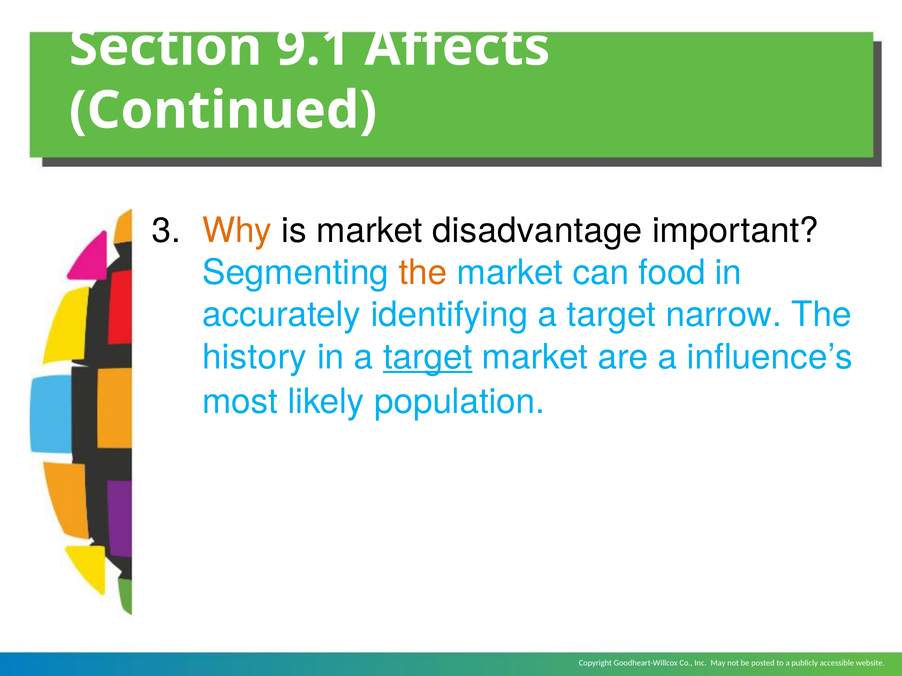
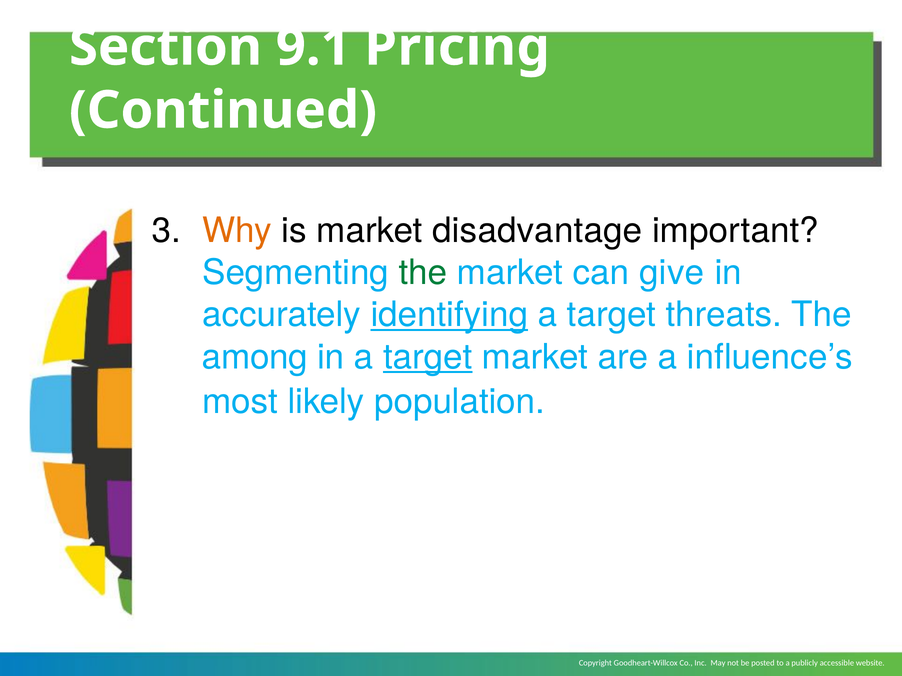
Affects: Affects -> Pricing
the at (423, 273) colour: orange -> green
food: food -> give
identifying underline: none -> present
narrow: narrow -> threats
history: history -> among
